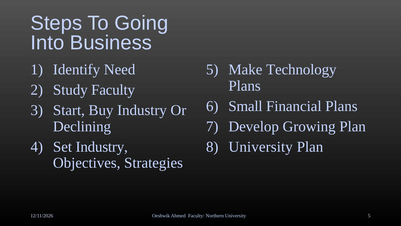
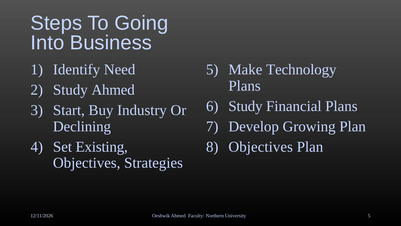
Study Faculty: Faculty -> Ahmed
Small at (245, 106): Small -> Study
Set Industry: Industry -> Existing
University at (261, 147): University -> Objectives
